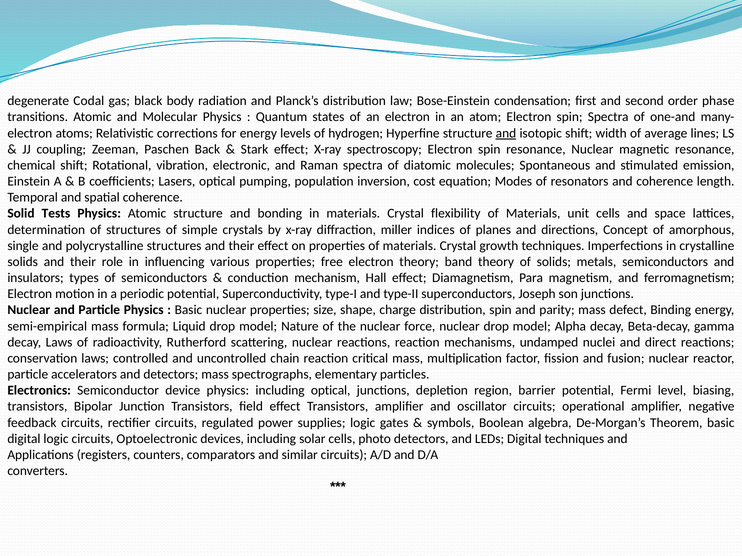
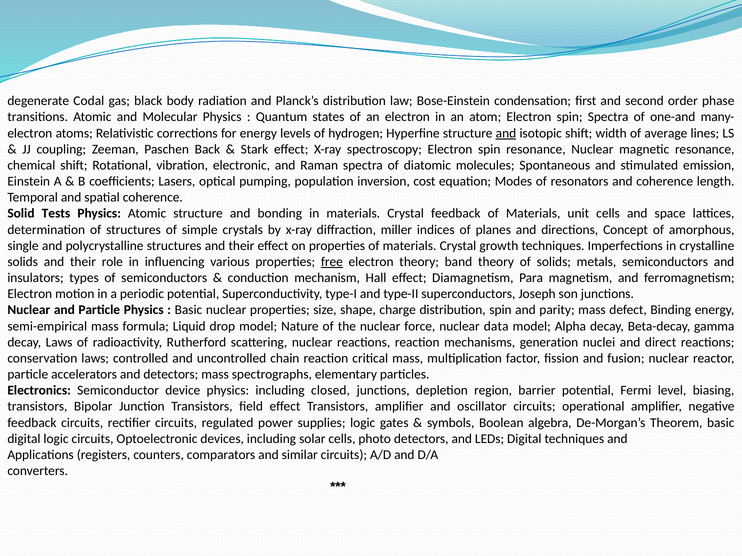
Crystal flexibility: flexibility -> feedback
free underline: none -> present
nuclear drop: drop -> data
undamped: undamped -> generation
including optical: optical -> closed
